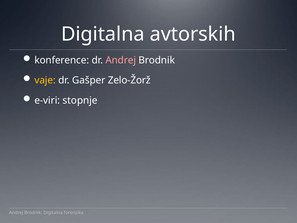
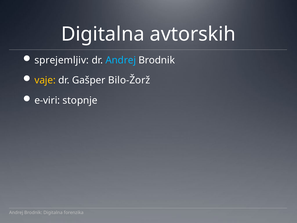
konference: konference -> sprejemljiv
Andrej at (121, 60) colour: pink -> light blue
Zelo-Žorž: Zelo-Žorž -> Bilo-Žorž
